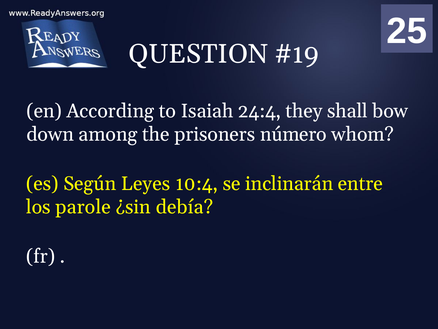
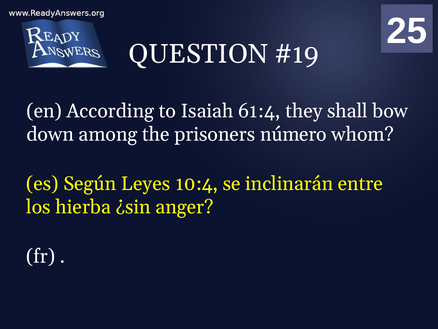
24:4: 24:4 -> 61:4
parole: parole -> hierba
debía: debía -> anger
